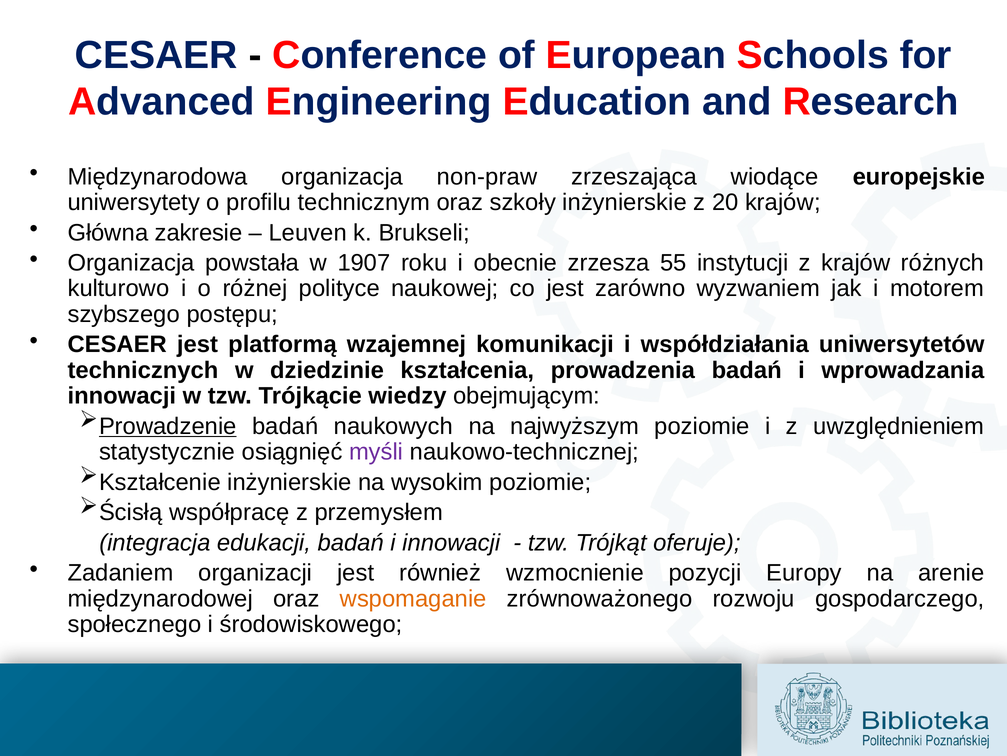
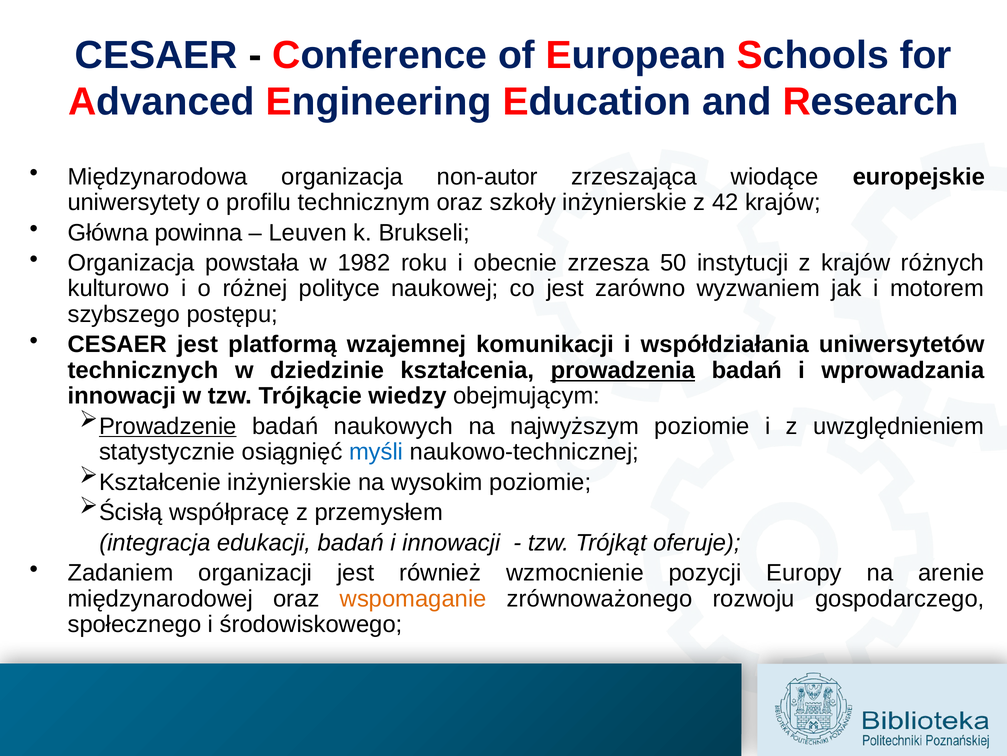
non-praw: non-praw -> non-autor
20: 20 -> 42
zakresie: zakresie -> powinna
1907: 1907 -> 1982
55: 55 -> 50
prowadzenia underline: none -> present
myśli colour: purple -> blue
